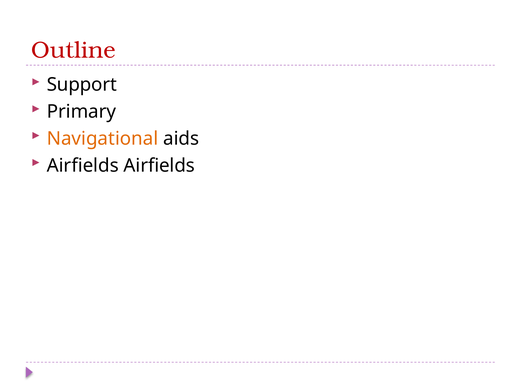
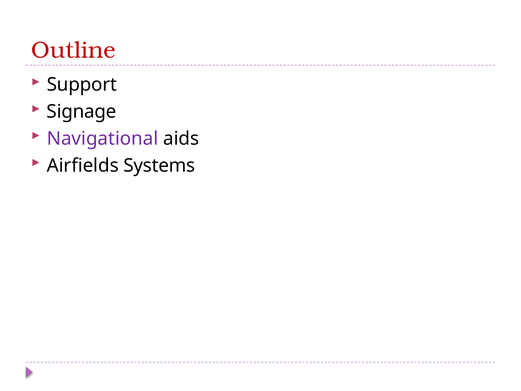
Primary: Primary -> Signage
Navigational colour: orange -> purple
Airfields Airfields: Airfields -> Systems
